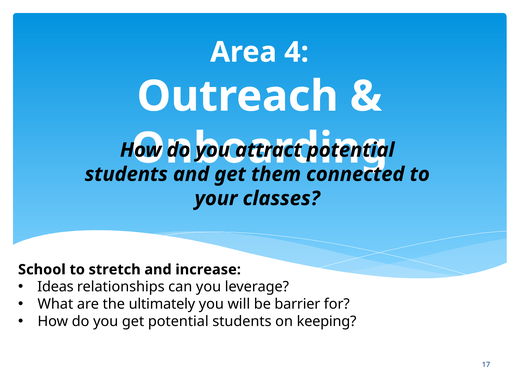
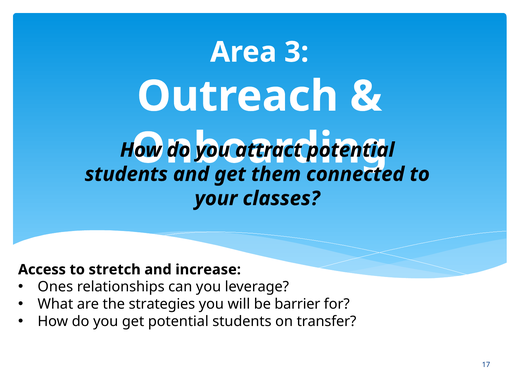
4: 4 -> 3
School: School -> Access
Ideas: Ideas -> Ones
ultimately: ultimately -> strategies
keeping: keeping -> transfer
